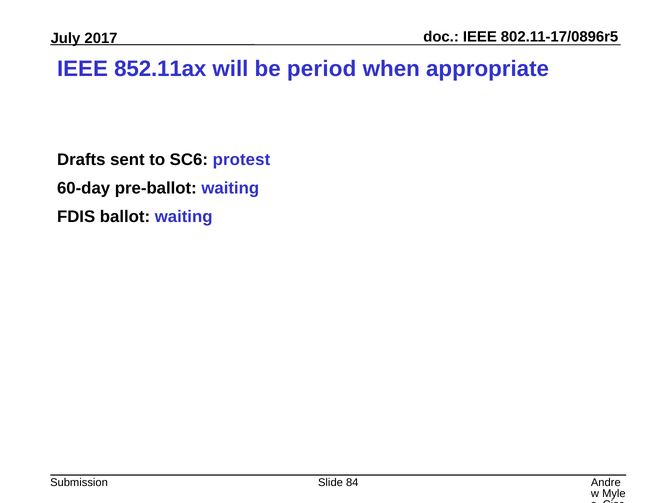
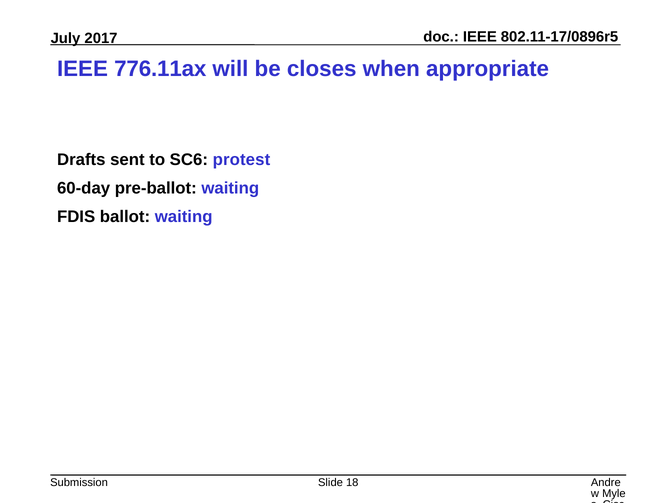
852.11ax: 852.11ax -> 776.11ax
period: period -> closes
84: 84 -> 18
